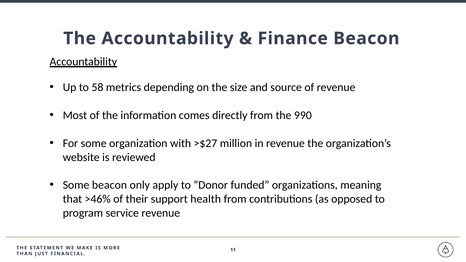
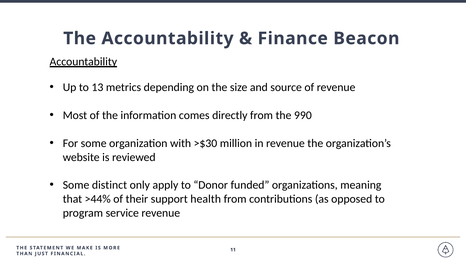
58: 58 -> 13
>$27: >$27 -> >$30
Some beacon: beacon -> distinct
>46%: >46% -> >44%
